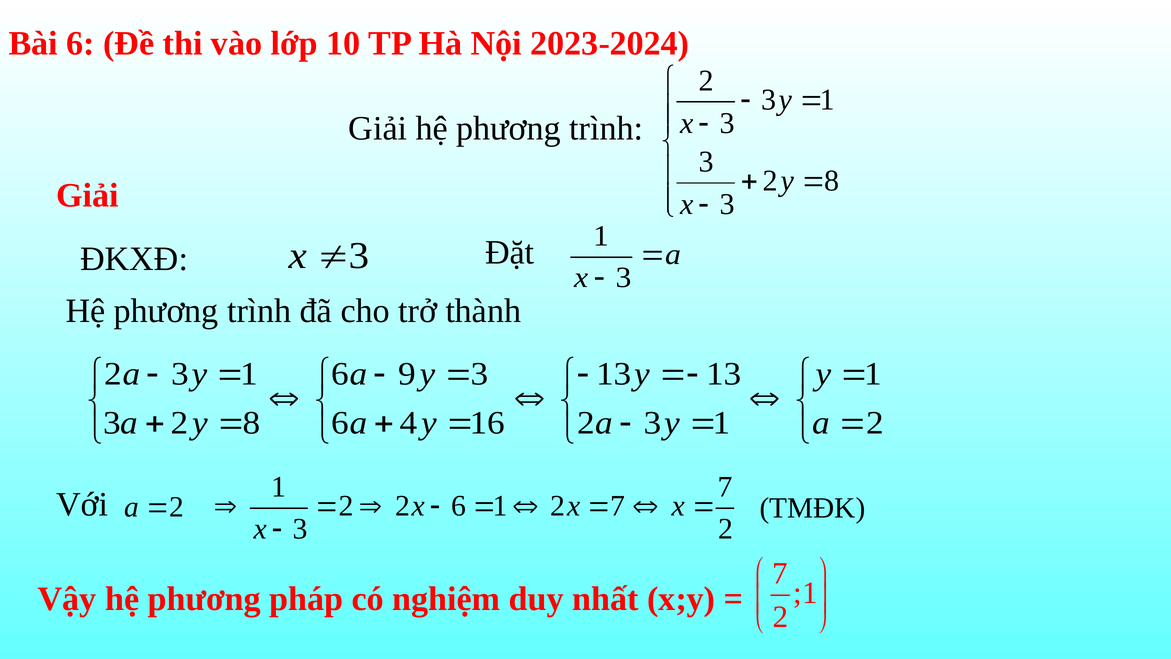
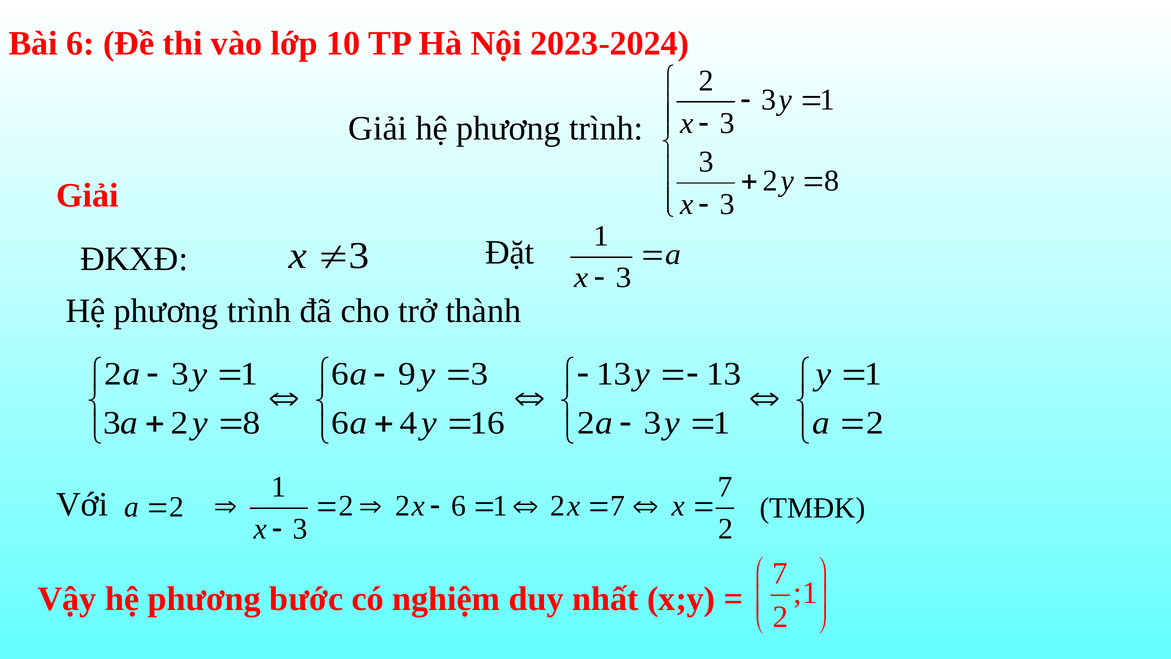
pháp: pháp -> bước
